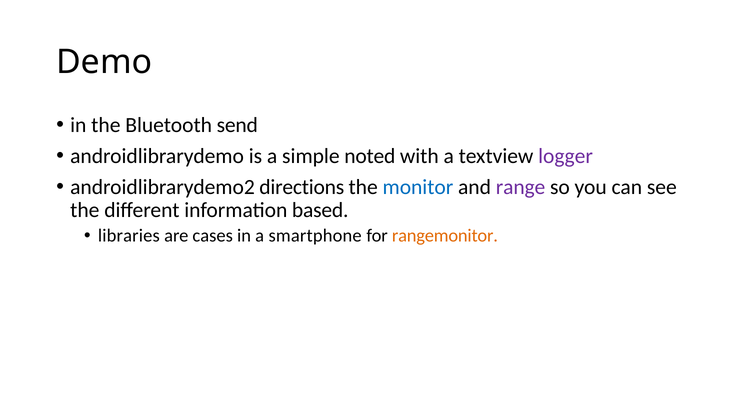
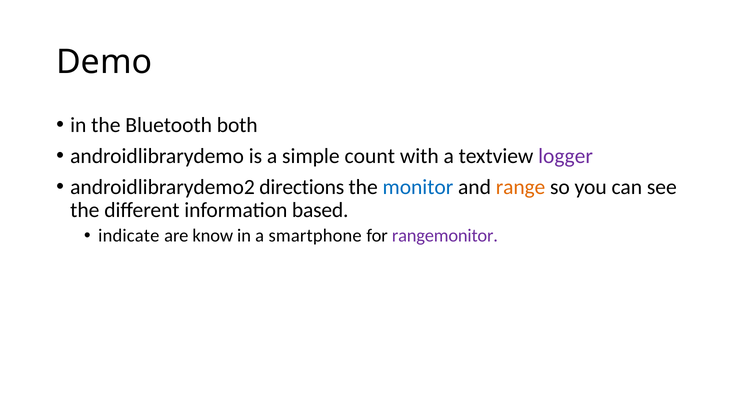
send: send -> both
noted: noted -> count
range colour: purple -> orange
libraries: libraries -> indicate
cases: cases -> know
rangemonitor colour: orange -> purple
